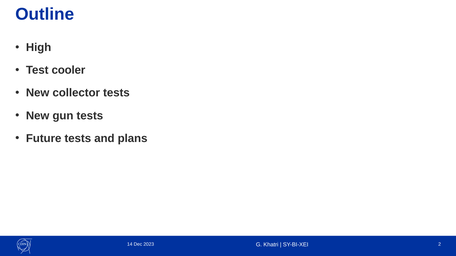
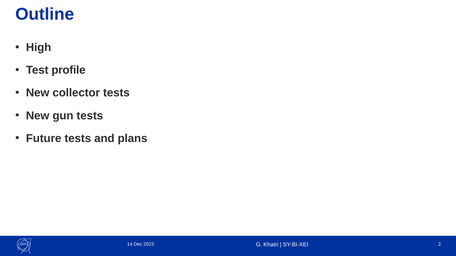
cooler: cooler -> profile
